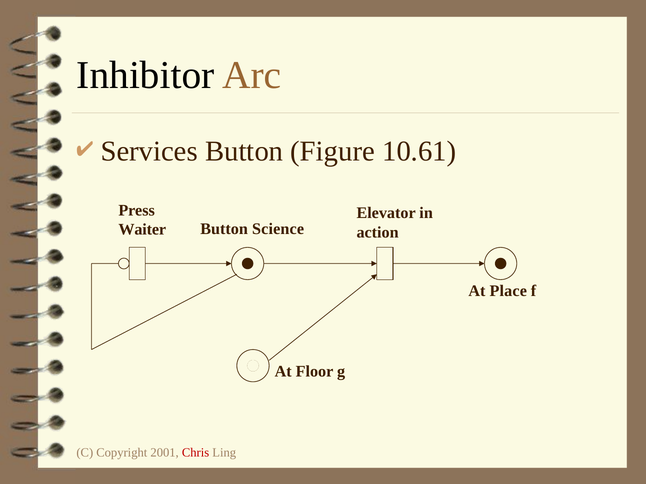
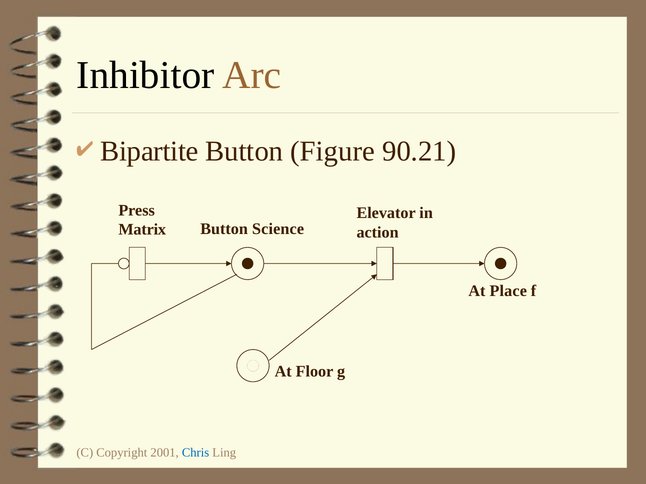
Services: Services -> Bipartite
10.61: 10.61 -> 90.21
Waiter: Waiter -> Matrix
Chris colour: red -> blue
